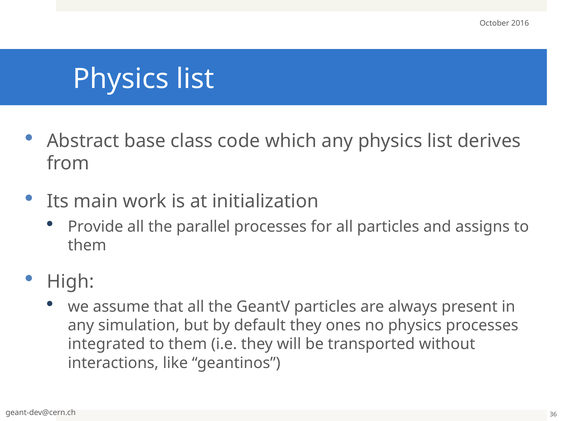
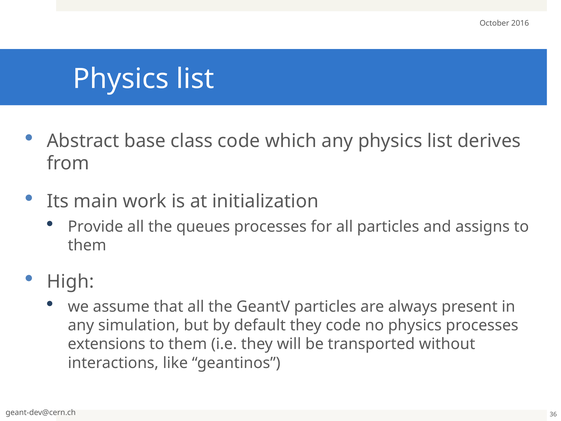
parallel: parallel -> queues
they ones: ones -> code
integrated: integrated -> extensions
